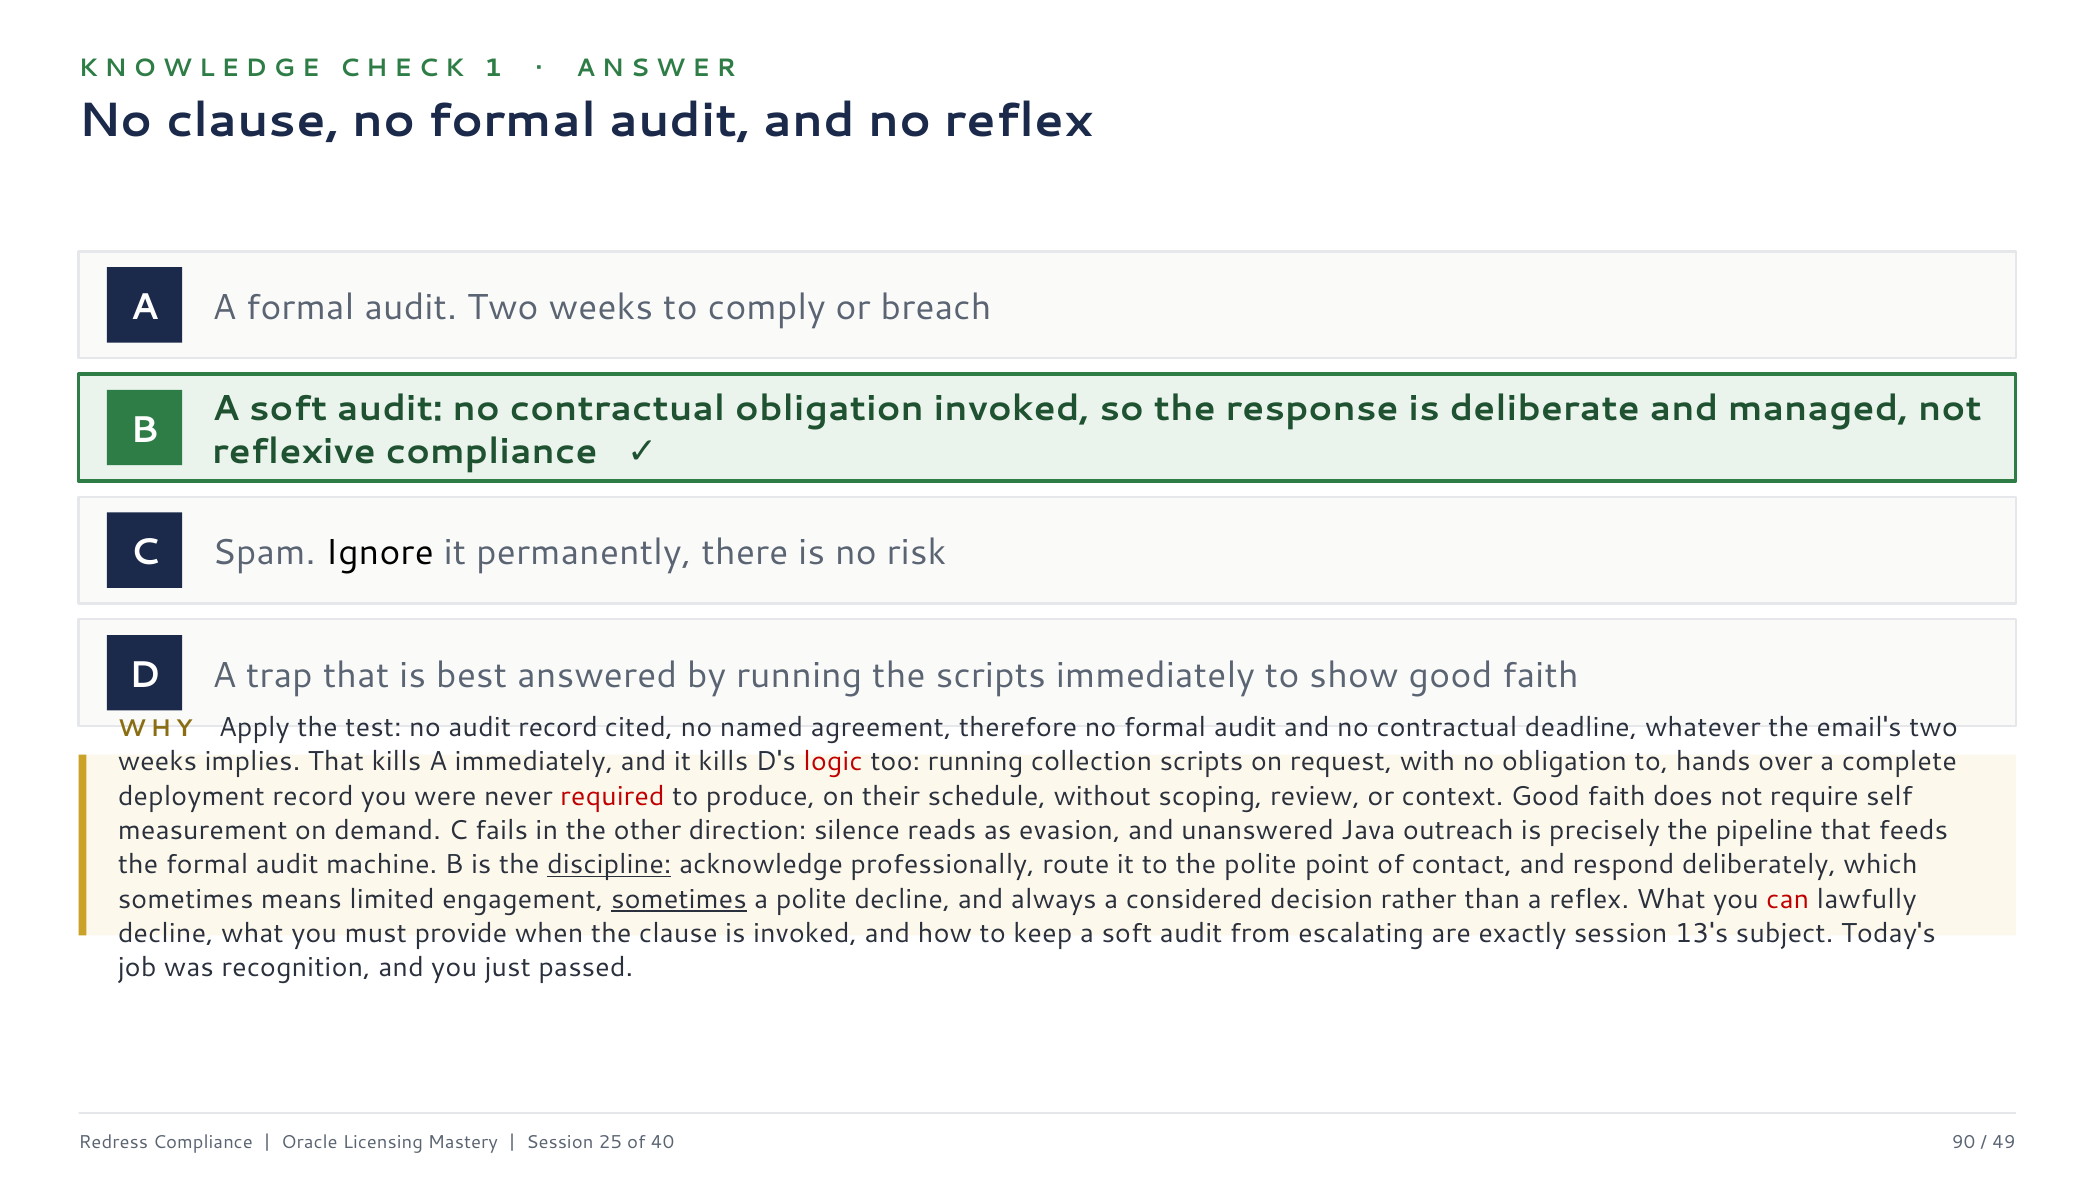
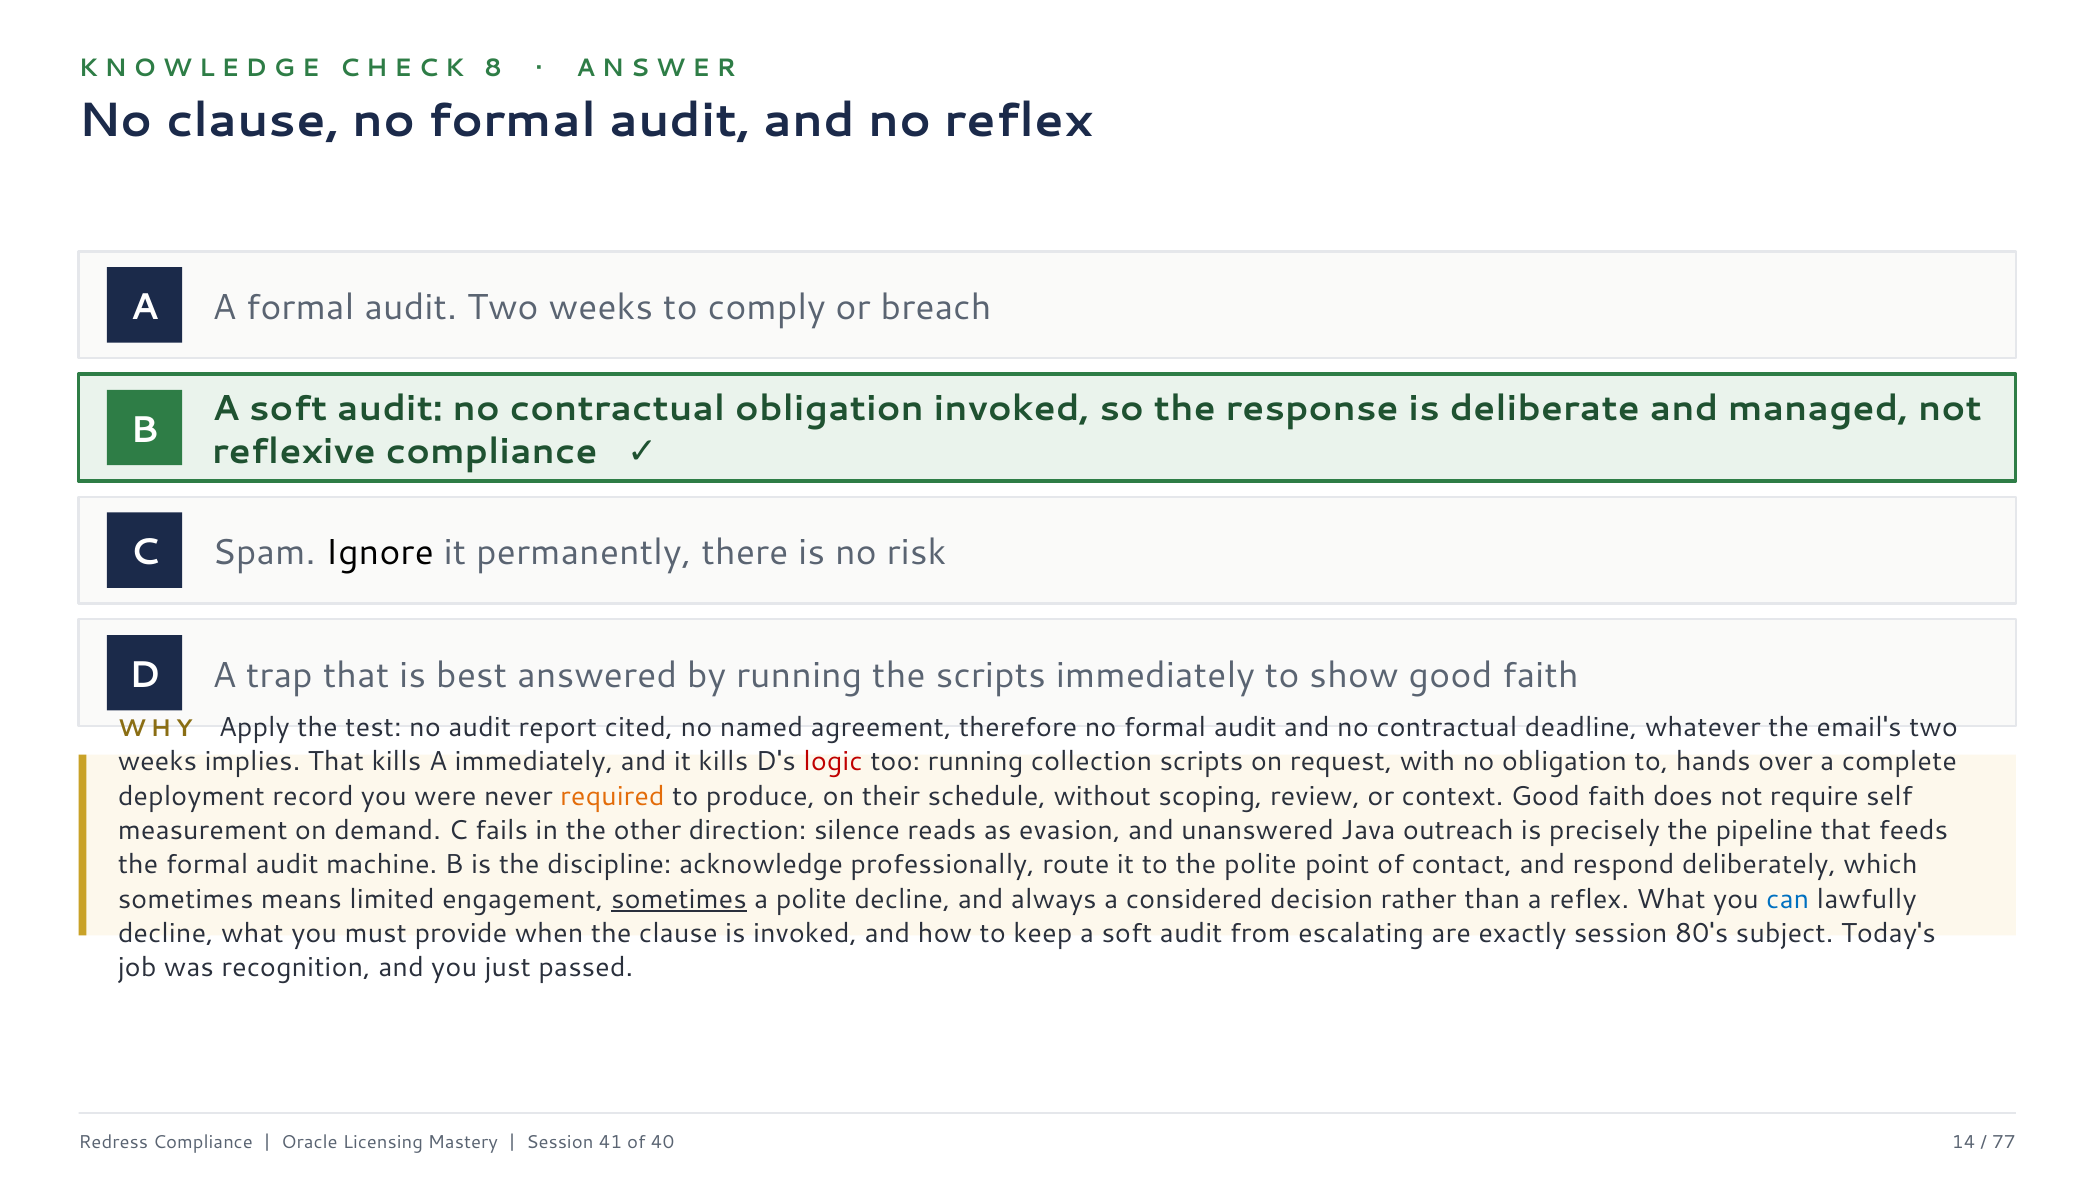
1: 1 -> 8
audit record: record -> report
required colour: red -> orange
discipline underline: present -> none
can colour: red -> blue
13's: 13's -> 80's
25: 25 -> 41
90: 90 -> 14
49: 49 -> 77
